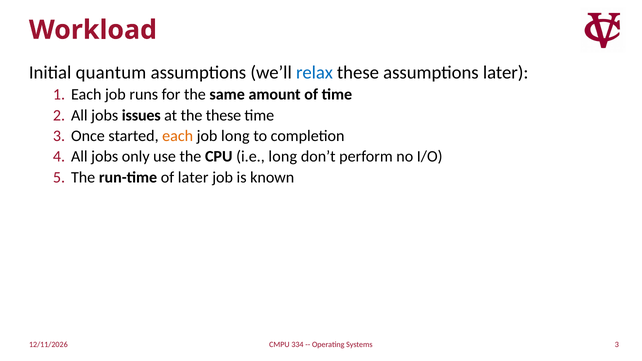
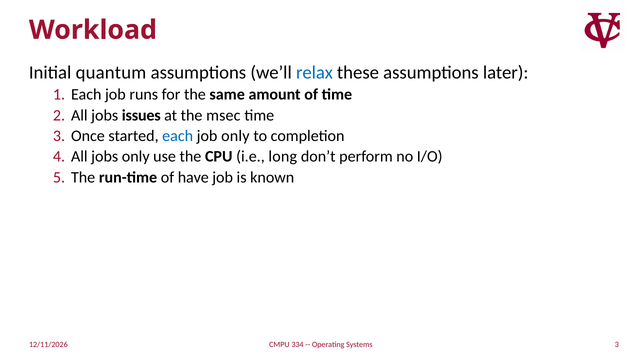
the these: these -> msec
each at (178, 136) colour: orange -> blue
job long: long -> only
of later: later -> have
